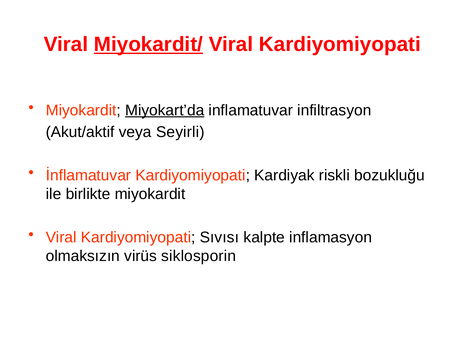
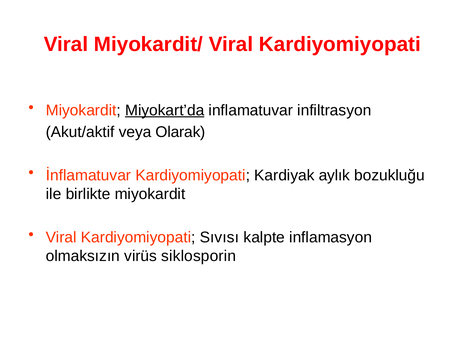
Miyokardit/ underline: present -> none
Seyirli: Seyirli -> Olarak
riskli: riskli -> aylık
